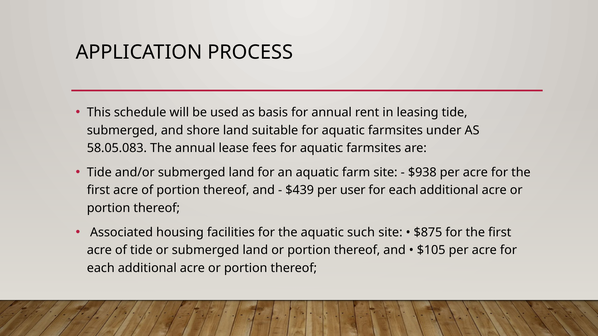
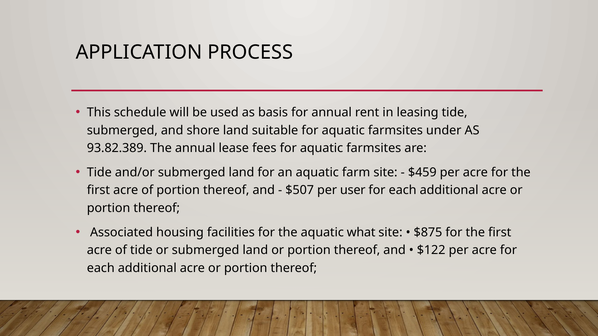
58.05.083: 58.05.083 -> 93.82.389
$938: $938 -> $459
$439: $439 -> $507
such: such -> what
$105: $105 -> $122
